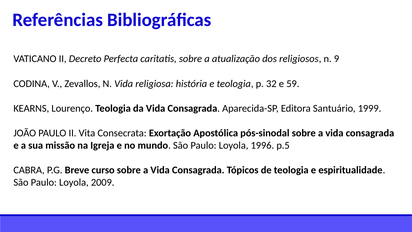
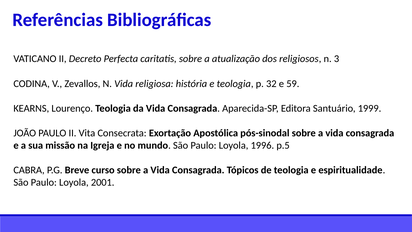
9: 9 -> 3
2009: 2009 -> 2001
